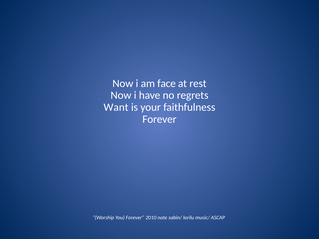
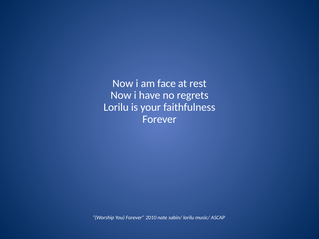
Want at (116, 107): Want -> Lorilu
